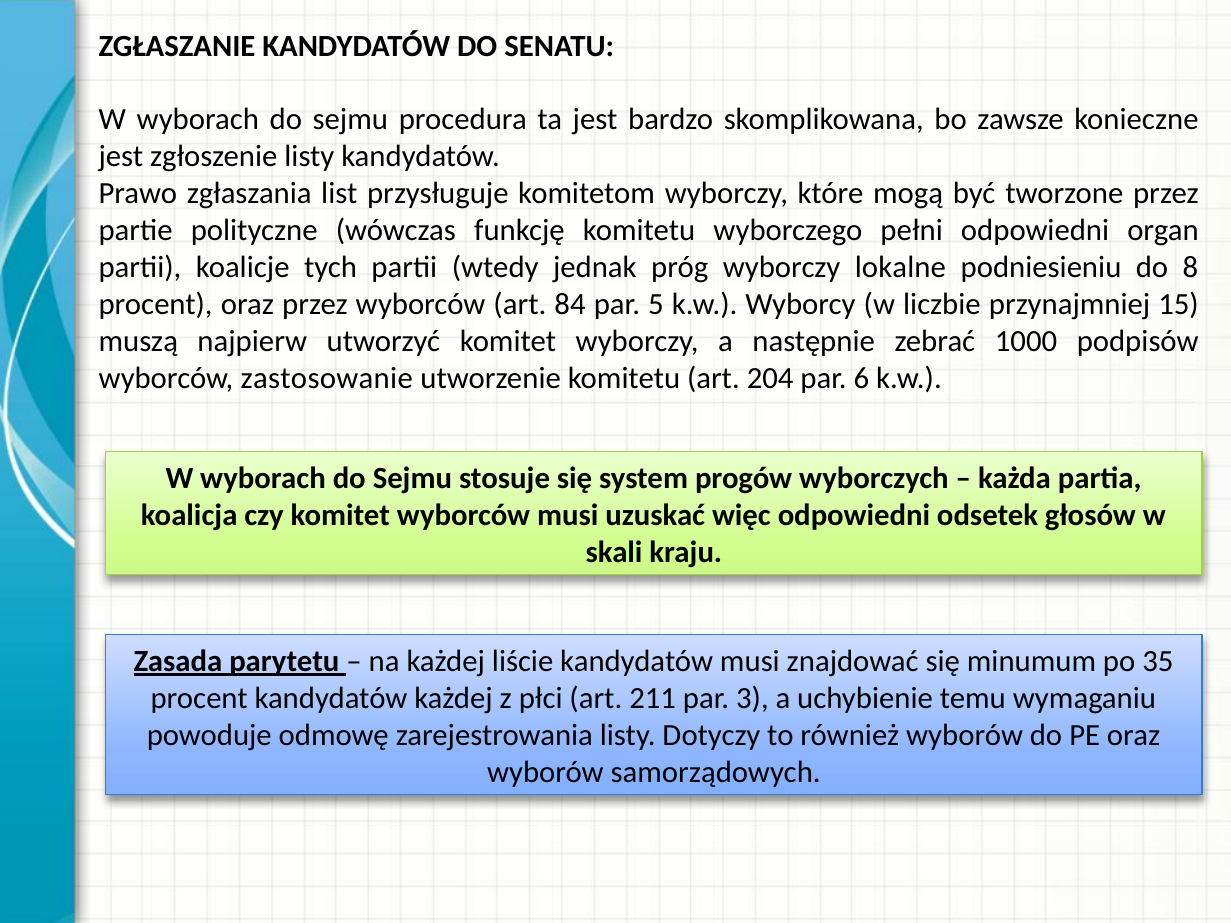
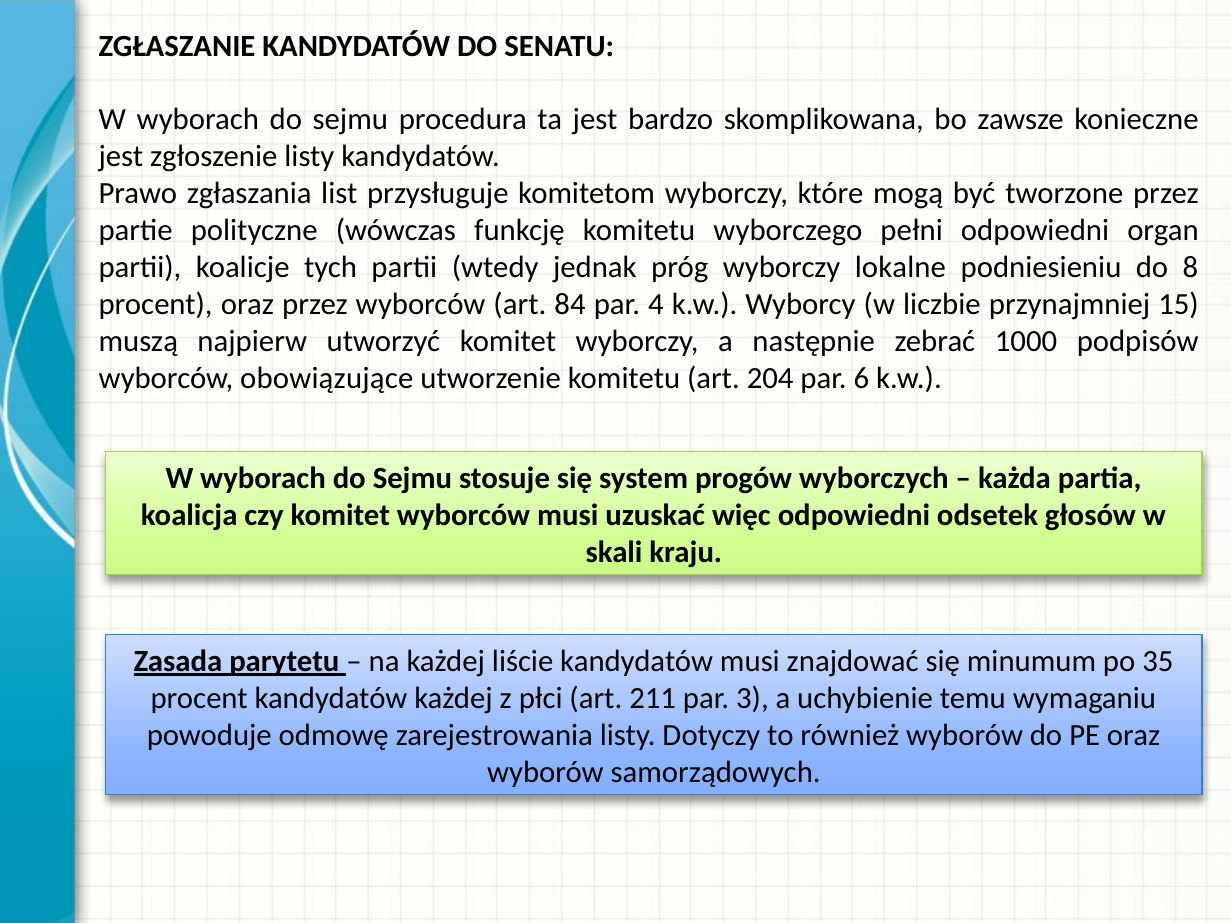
5: 5 -> 4
zastosowanie: zastosowanie -> obowiązujące
